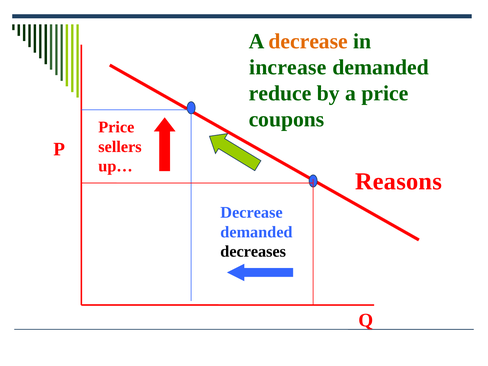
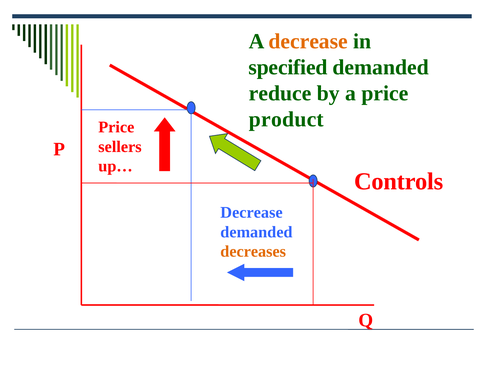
increase: increase -> specified
coupons: coupons -> product
Reasons: Reasons -> Controls
decreases colour: black -> orange
